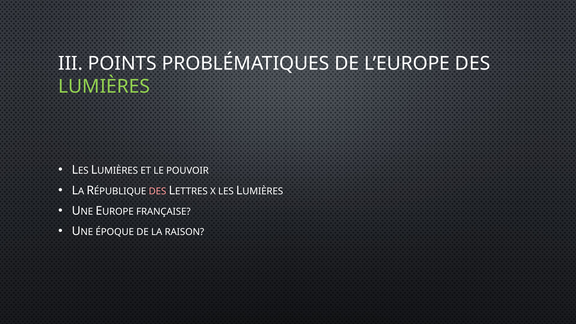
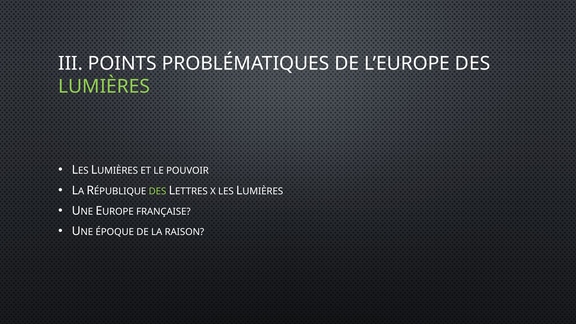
DES at (158, 191) colour: pink -> light green
